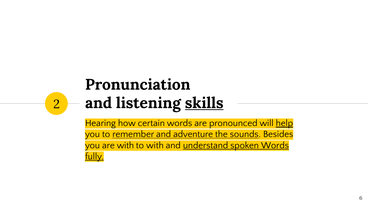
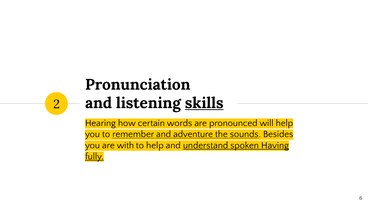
help at (284, 123) underline: present -> none
to with: with -> help
spoken Words: Words -> Having
